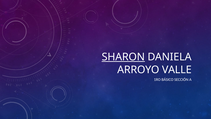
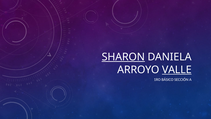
VALLE underline: none -> present
